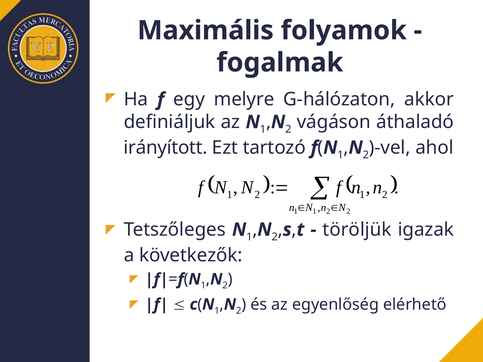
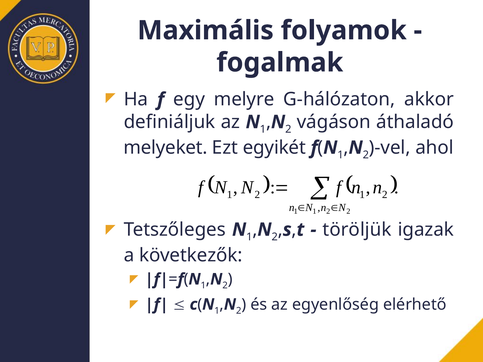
irányított: irányított -> melyeket
tartozó: tartozó -> egyikét
